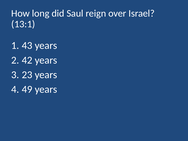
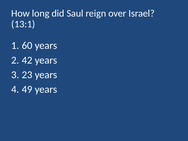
43: 43 -> 60
